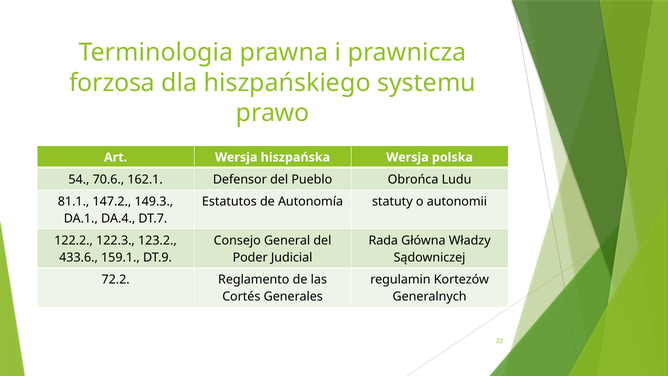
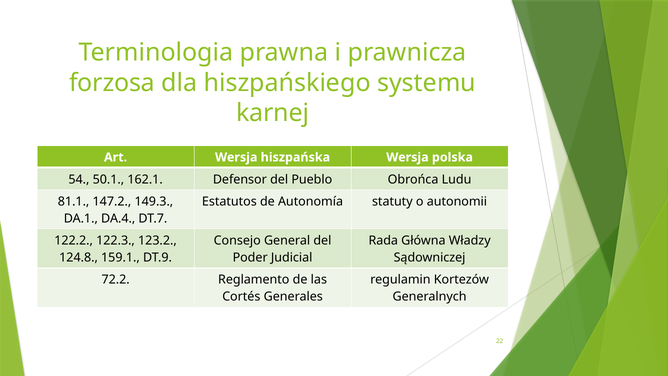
prawo: prawo -> karnej
70.6: 70.6 -> 50.1
433.6: 433.6 -> 124.8
